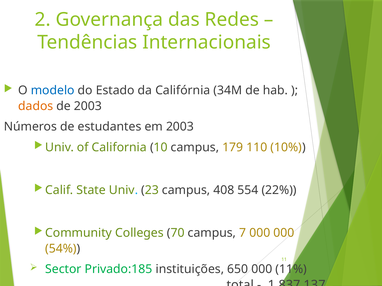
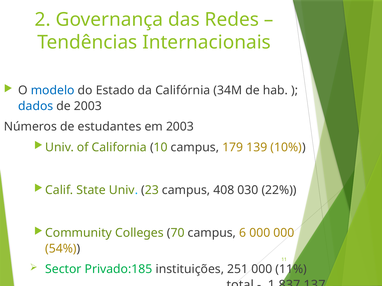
dados colour: orange -> blue
110: 110 -> 139
554: 554 -> 030
7: 7 -> 6
650: 650 -> 251
